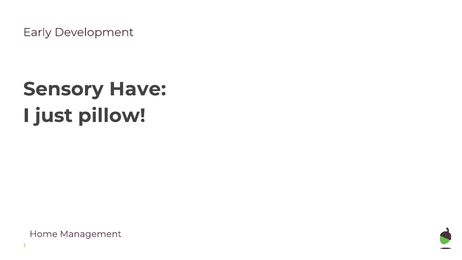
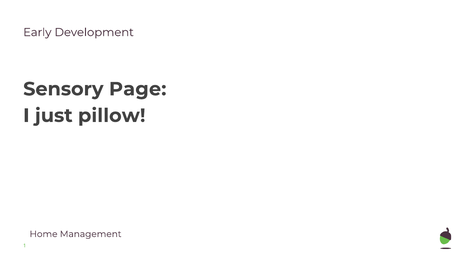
Have: Have -> Page
